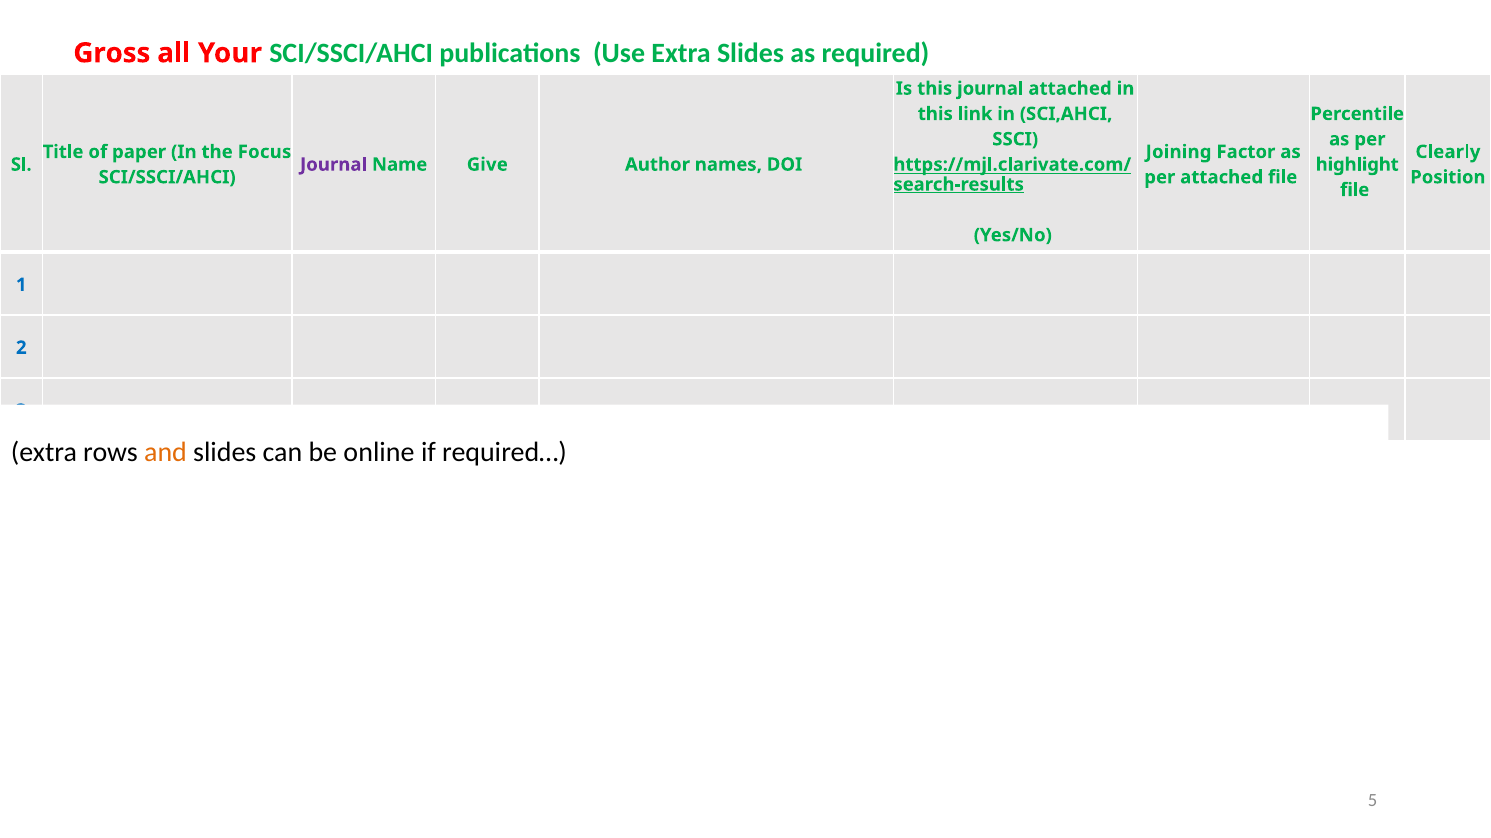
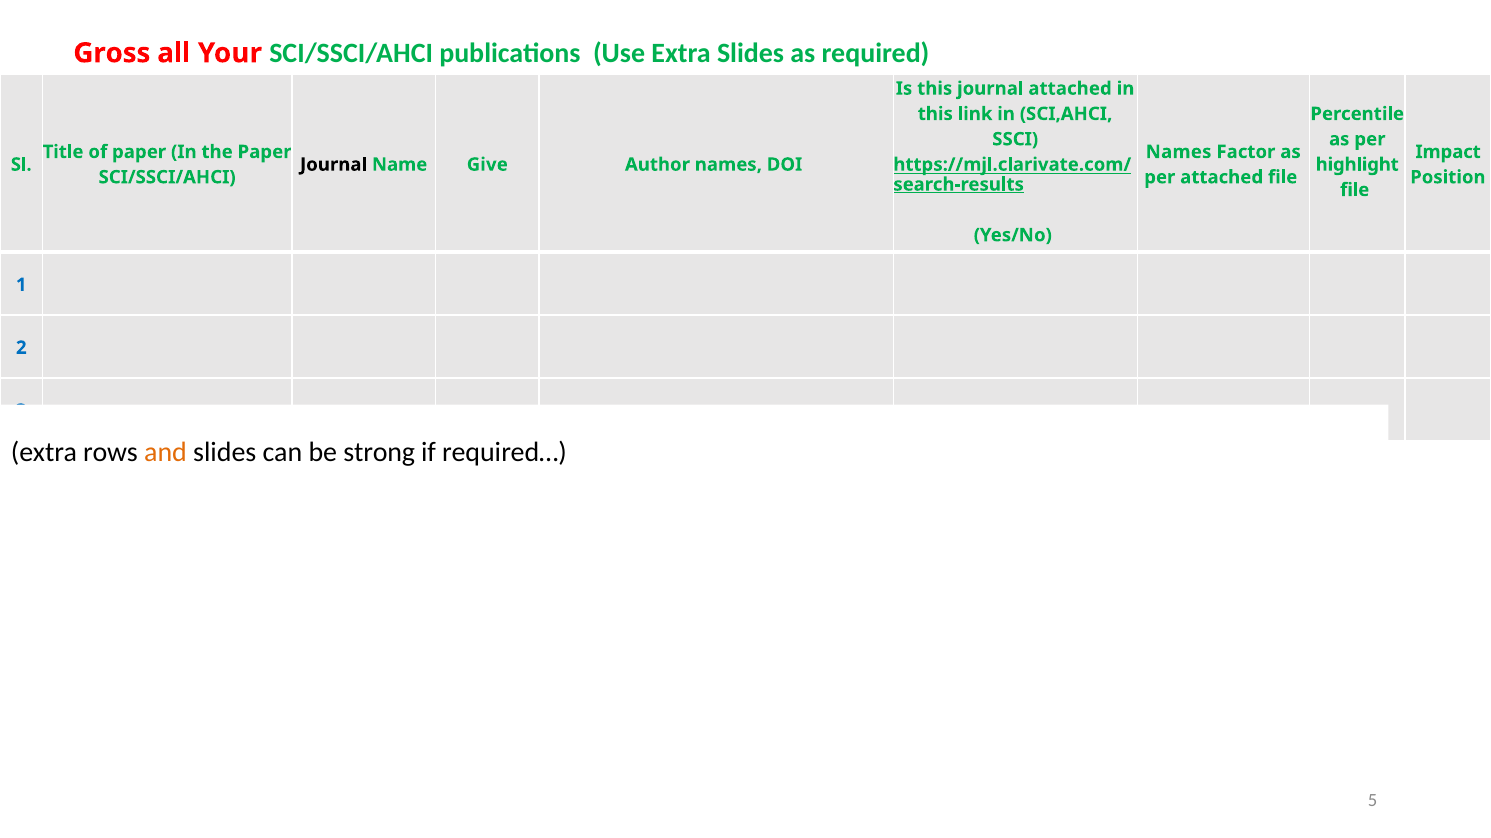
the Focus: Focus -> Paper
Joining at (1179, 152): Joining -> Names
Clearly: Clearly -> Impact
Journal at (334, 165) colour: purple -> black
online: online -> strong
